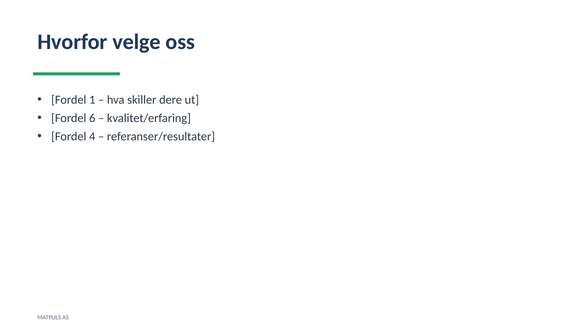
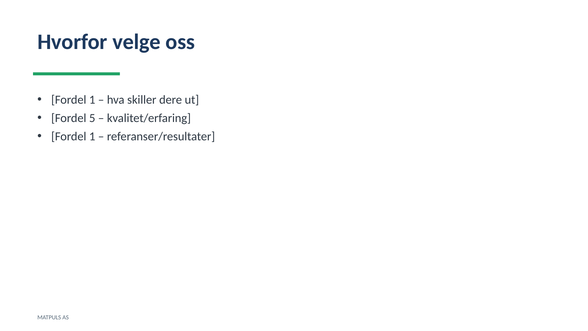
6: 6 -> 5
4 at (92, 136): 4 -> 1
